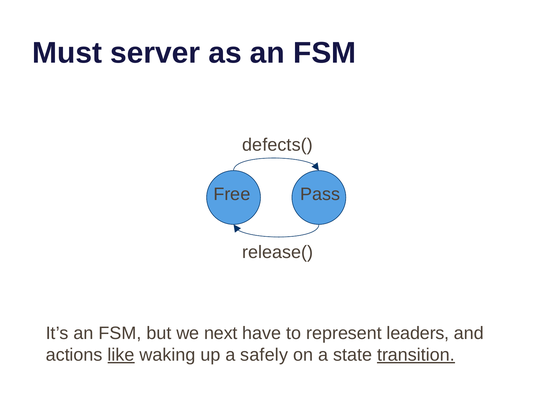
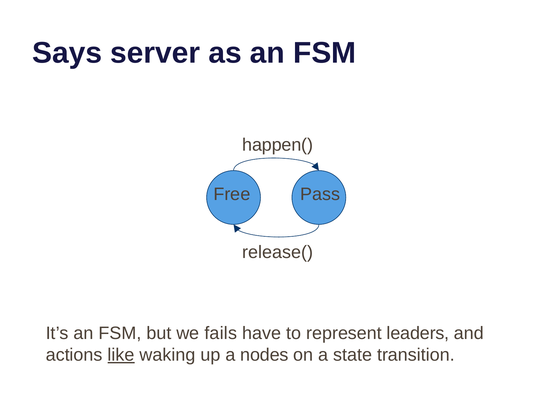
Must: Must -> Says
defects(: defects( -> happen(
next: next -> fails
safely: safely -> nodes
transition underline: present -> none
